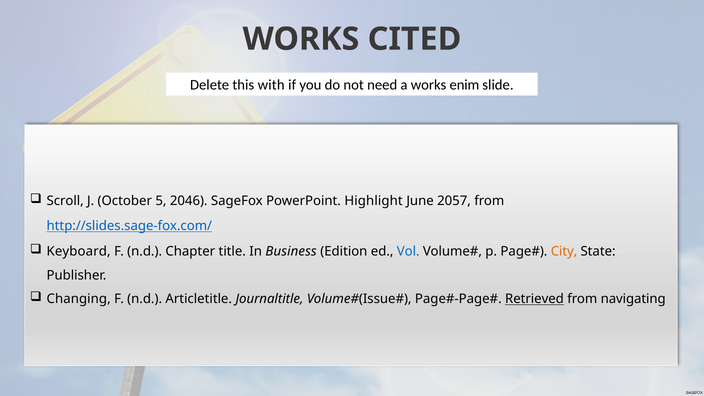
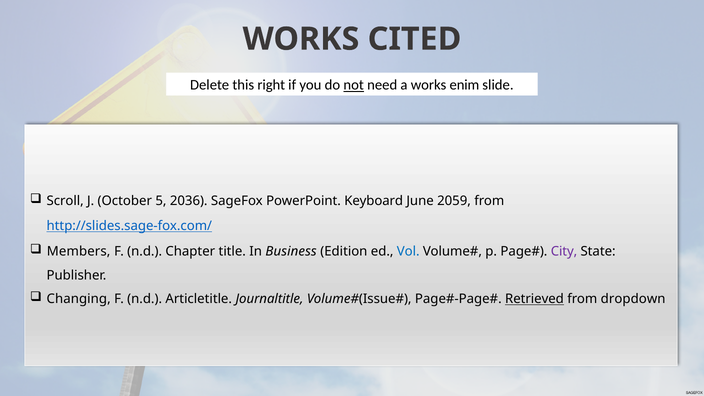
with: with -> right
not underline: none -> present
2046: 2046 -> 2036
Highlight: Highlight -> Keyboard
2057: 2057 -> 2059
Keyboard: Keyboard -> Members
City colour: orange -> purple
navigating: navigating -> dropdown
